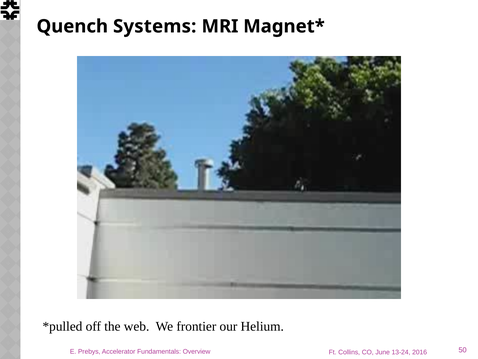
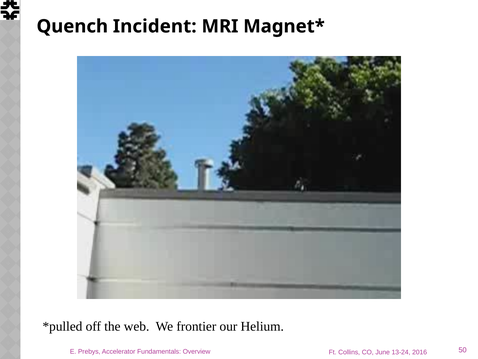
Systems: Systems -> Incident
